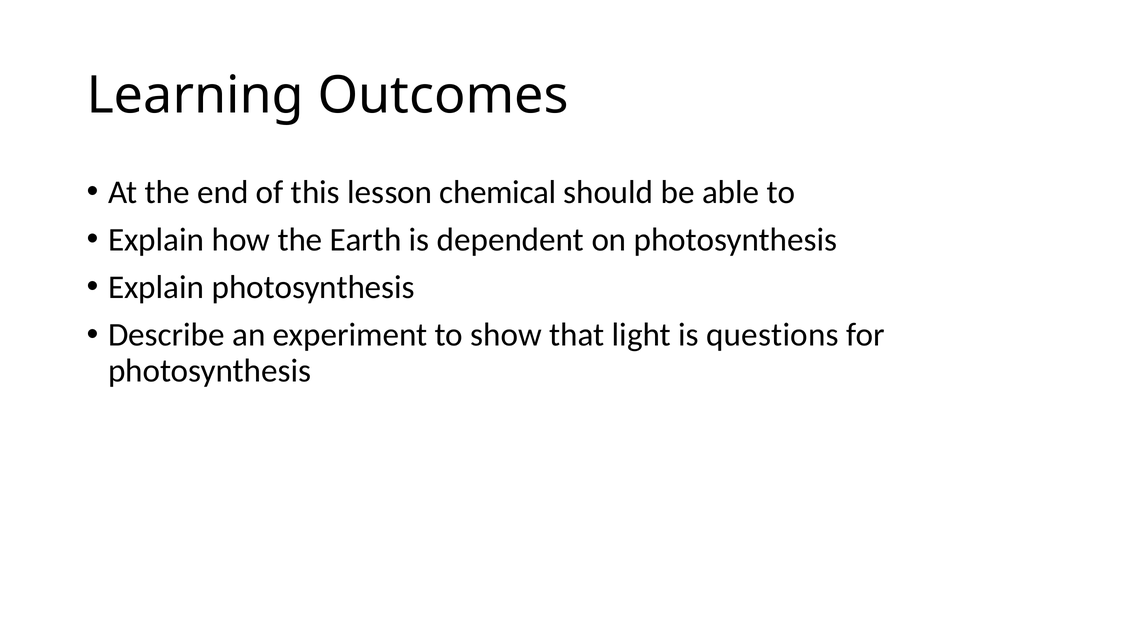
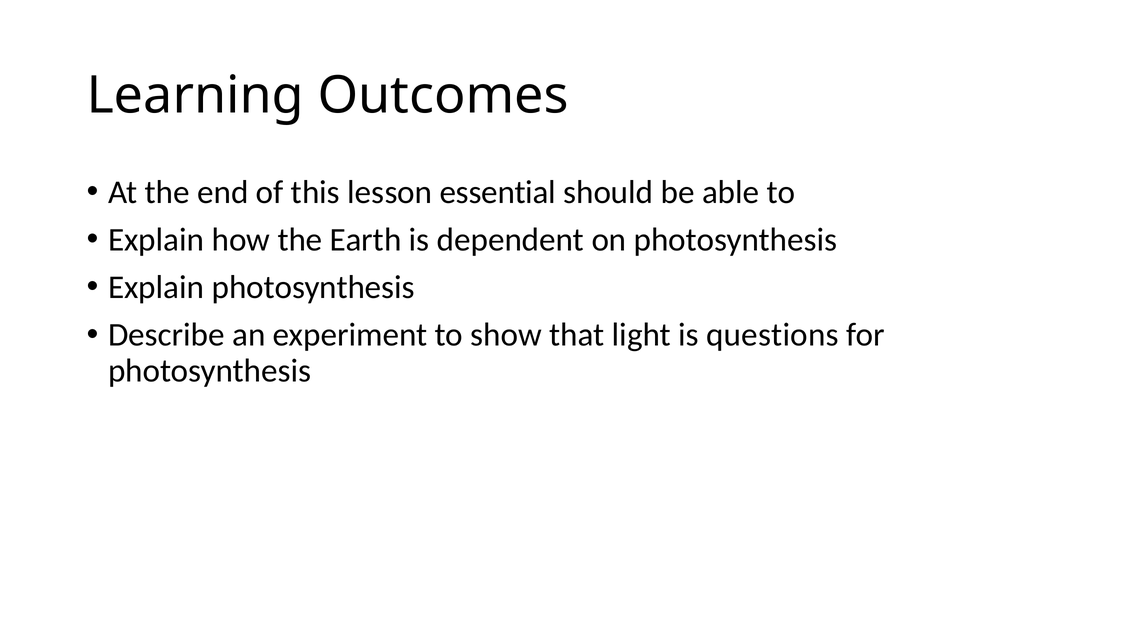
chemical: chemical -> essential
